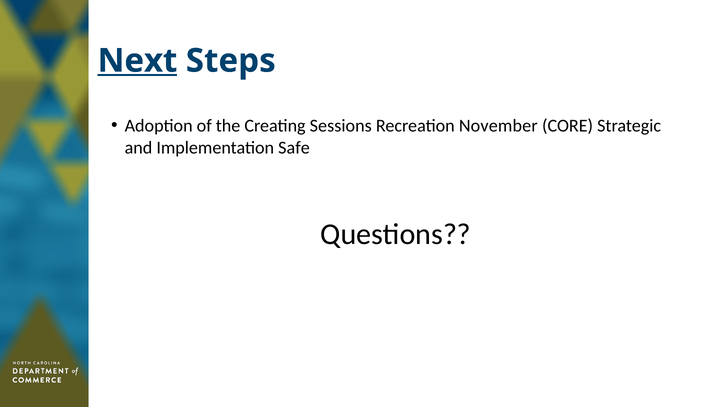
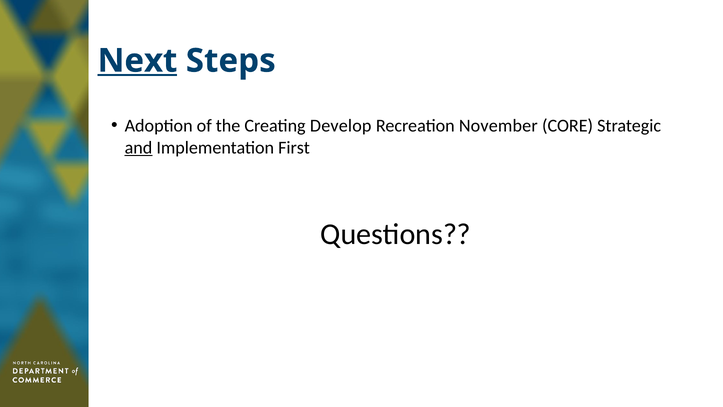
Sessions: Sessions -> Develop
and underline: none -> present
Safe: Safe -> First
